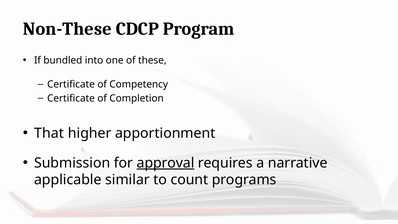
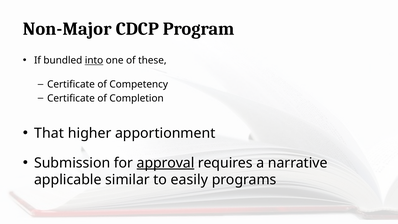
Non-These: Non-These -> Non-Major
into underline: none -> present
count: count -> easily
